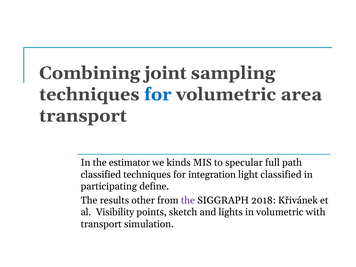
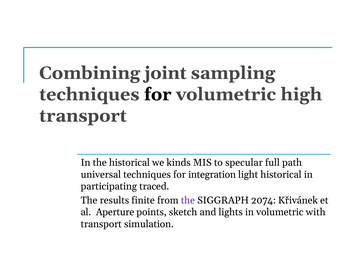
for at (158, 94) colour: blue -> black
area: area -> high
the estimator: estimator -> historical
classified at (101, 175): classified -> universal
light classified: classified -> historical
define: define -> traced
other: other -> finite
2018: 2018 -> 2074
Visibility: Visibility -> Aperture
